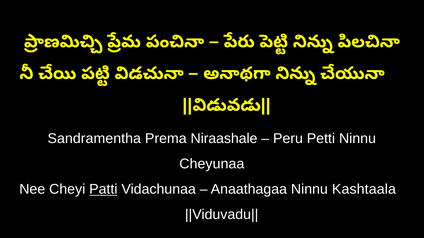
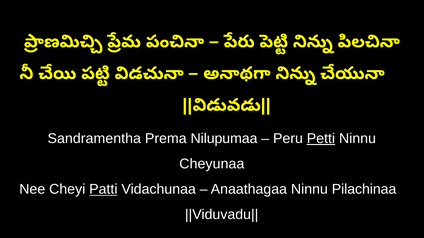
Niraashale: Niraashale -> Nilupumaa
Petti underline: none -> present
Kashtaala: Kashtaala -> Pilachinaa
